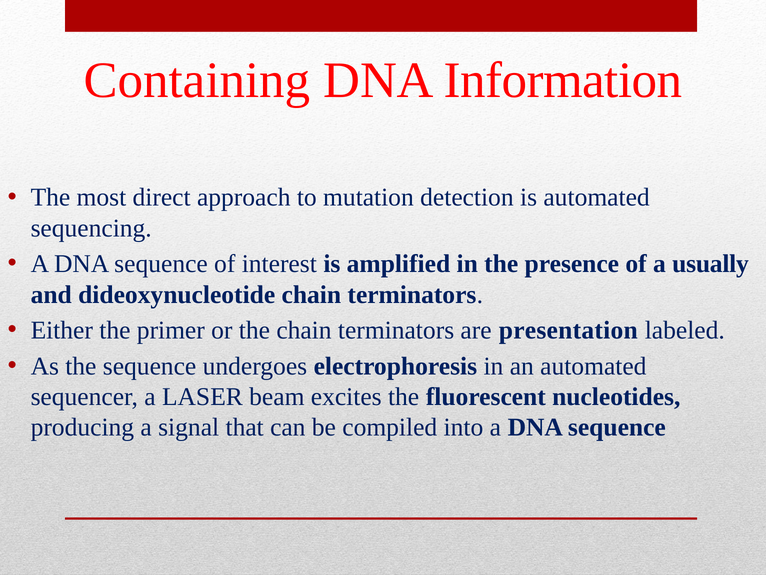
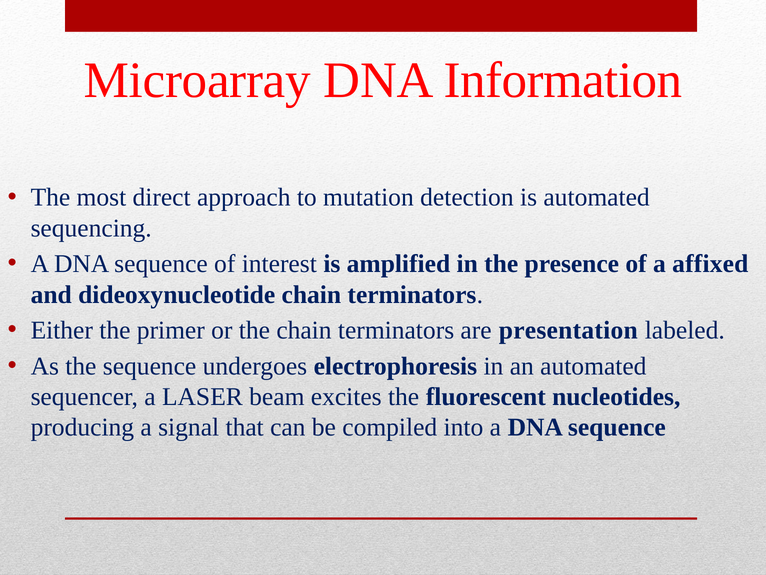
Containing: Containing -> Microarray
usually: usually -> affixed
